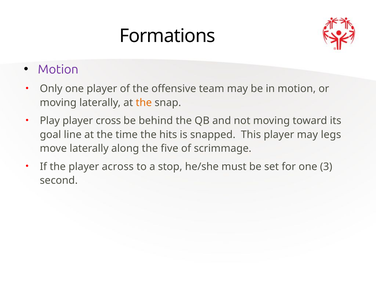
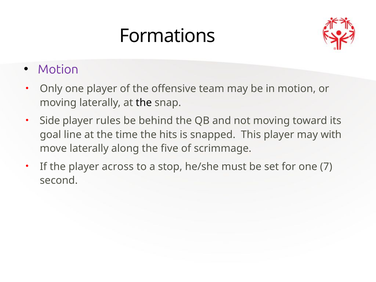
the at (144, 103) colour: orange -> black
Play: Play -> Side
cross: cross -> rules
legs: legs -> with
3: 3 -> 7
